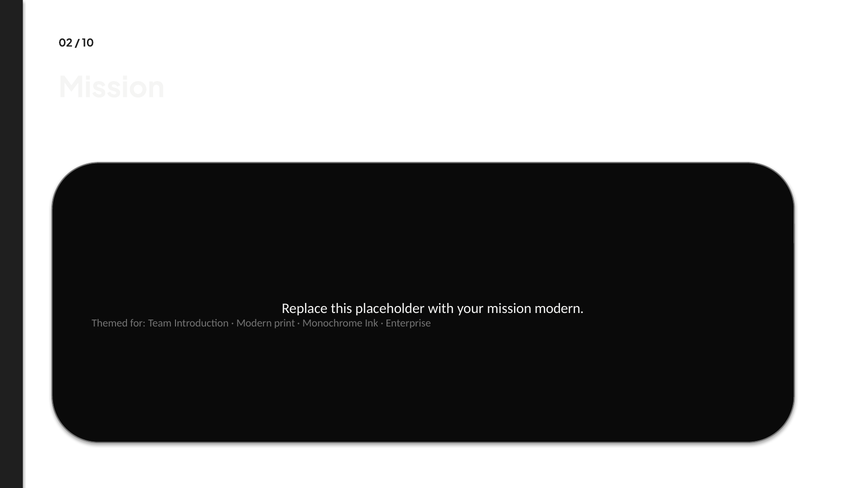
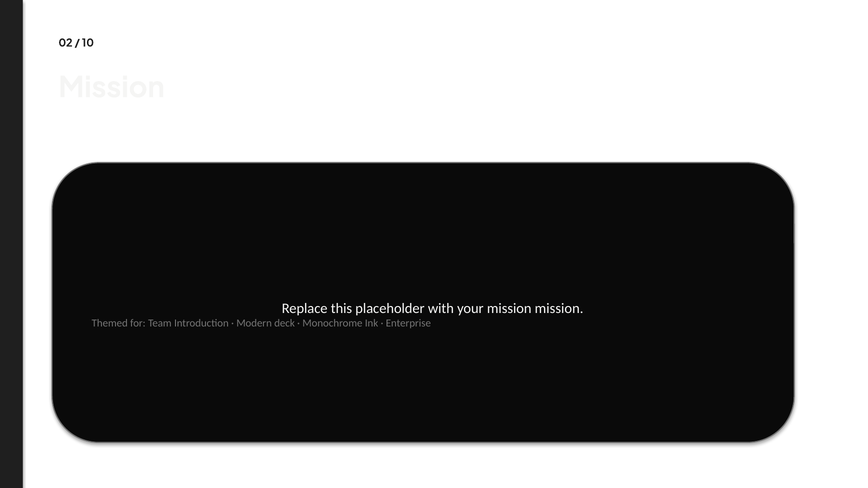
mission modern: modern -> mission
print: print -> deck
